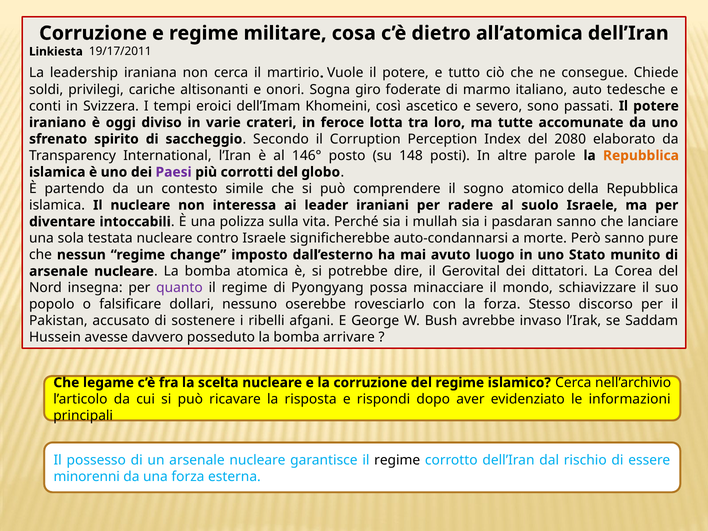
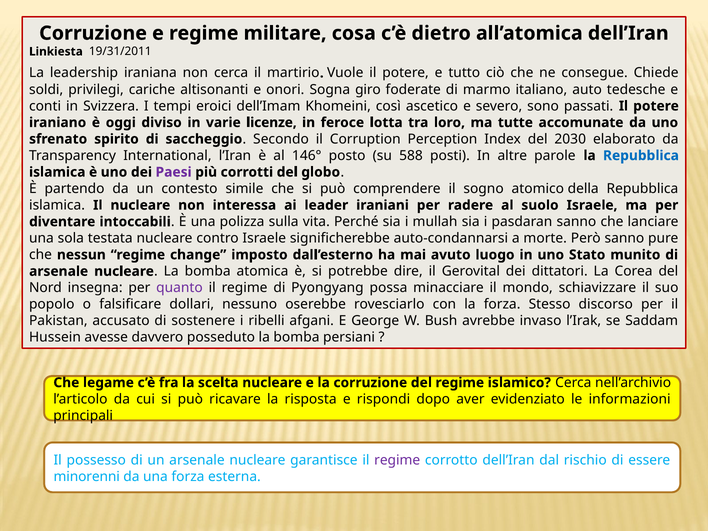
19/17/2011: 19/17/2011 -> 19/31/2011
crateri: crateri -> licenze
2080: 2080 -> 2030
148: 148 -> 588
Repubblica at (641, 156) colour: orange -> blue
arrivare: arrivare -> persiani
regime at (397, 460) colour: black -> purple
